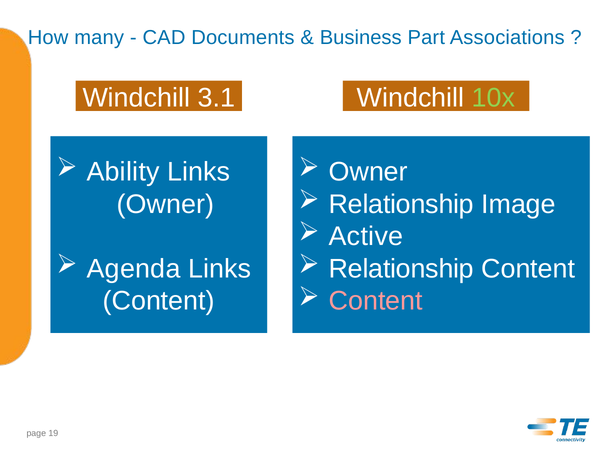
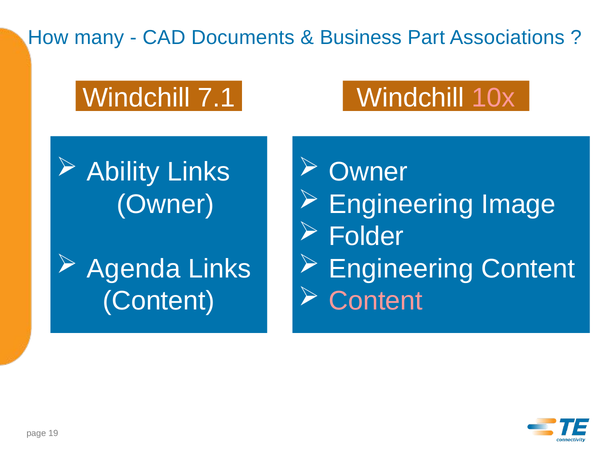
3.1: 3.1 -> 7.1
10x colour: light green -> pink
Relationship at (401, 204): Relationship -> Engineering
Active: Active -> Folder
Relationship at (401, 269): Relationship -> Engineering
